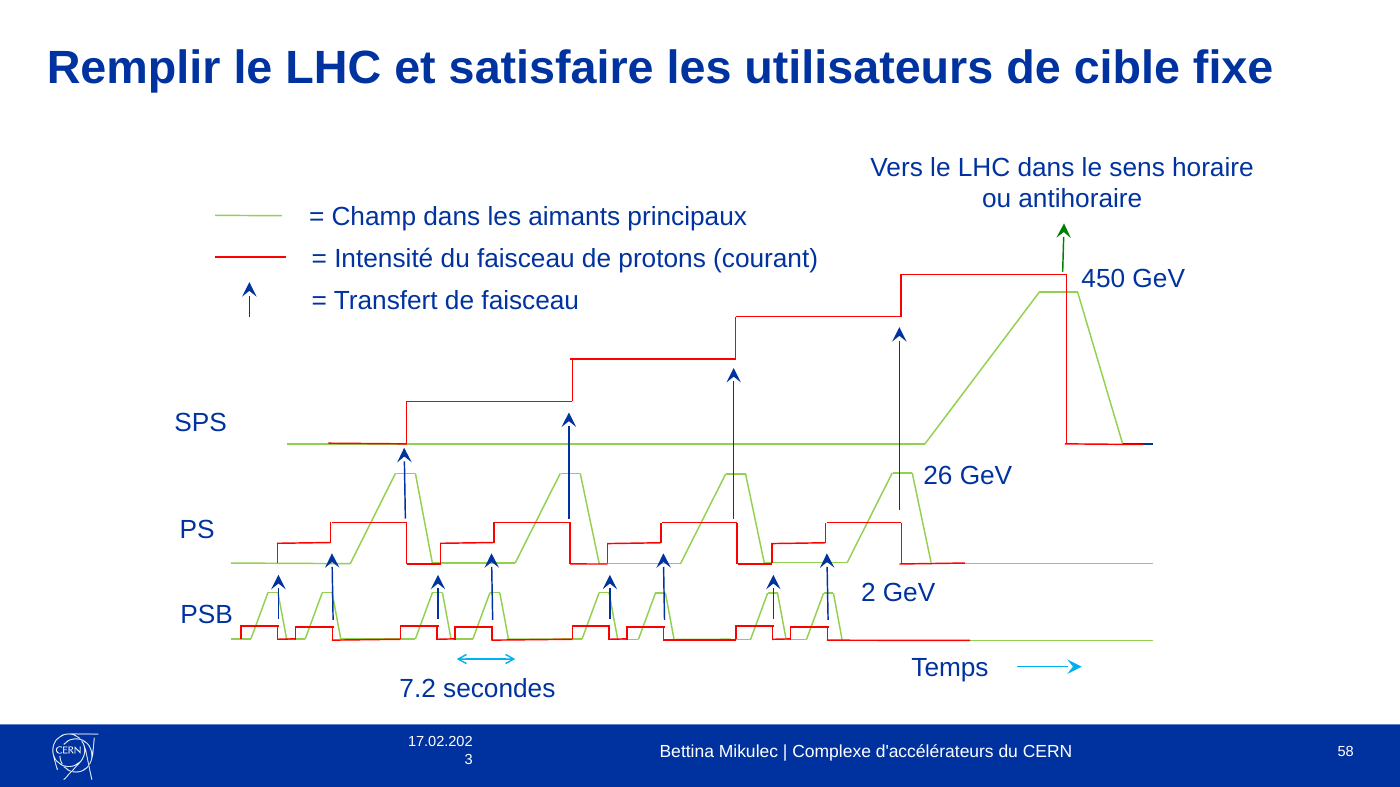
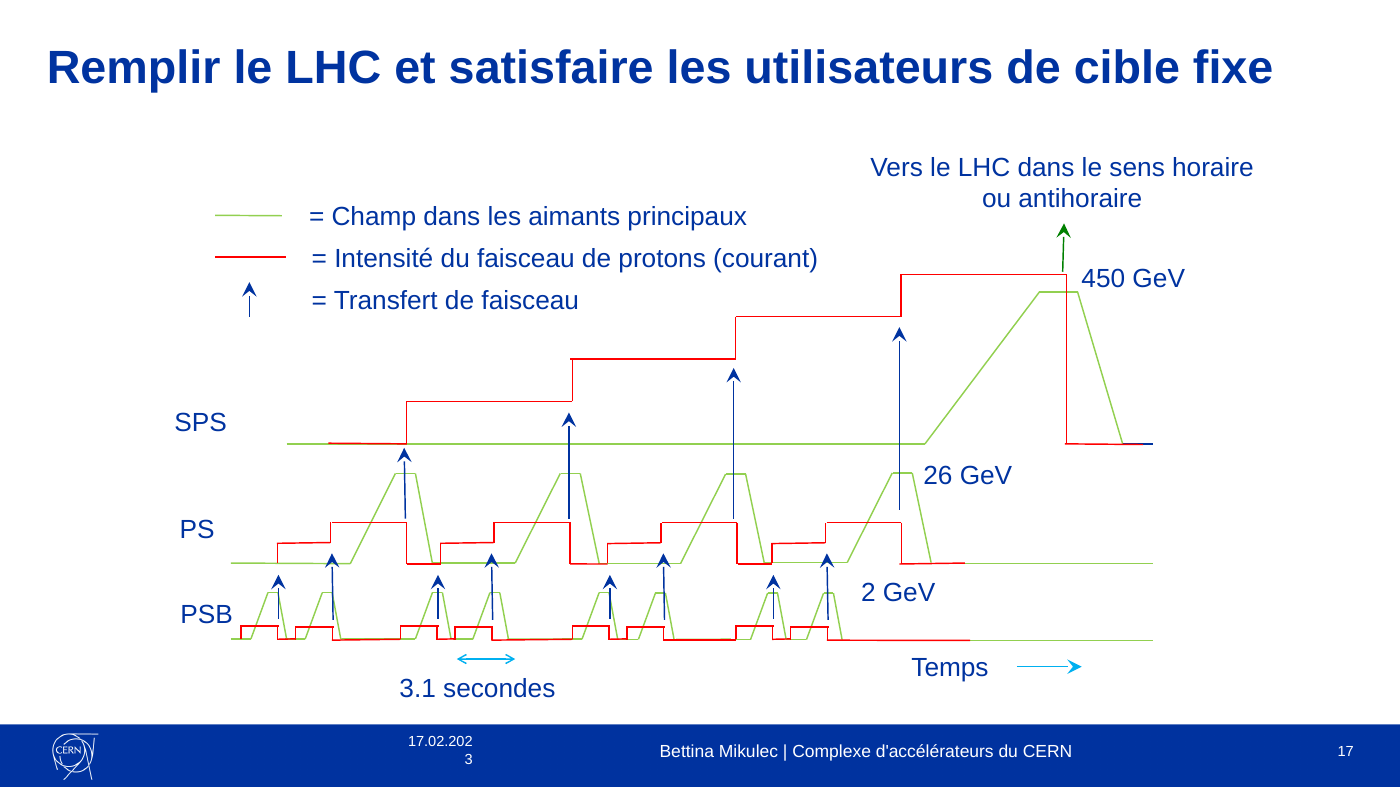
7.2: 7.2 -> 3.1
58: 58 -> 17
